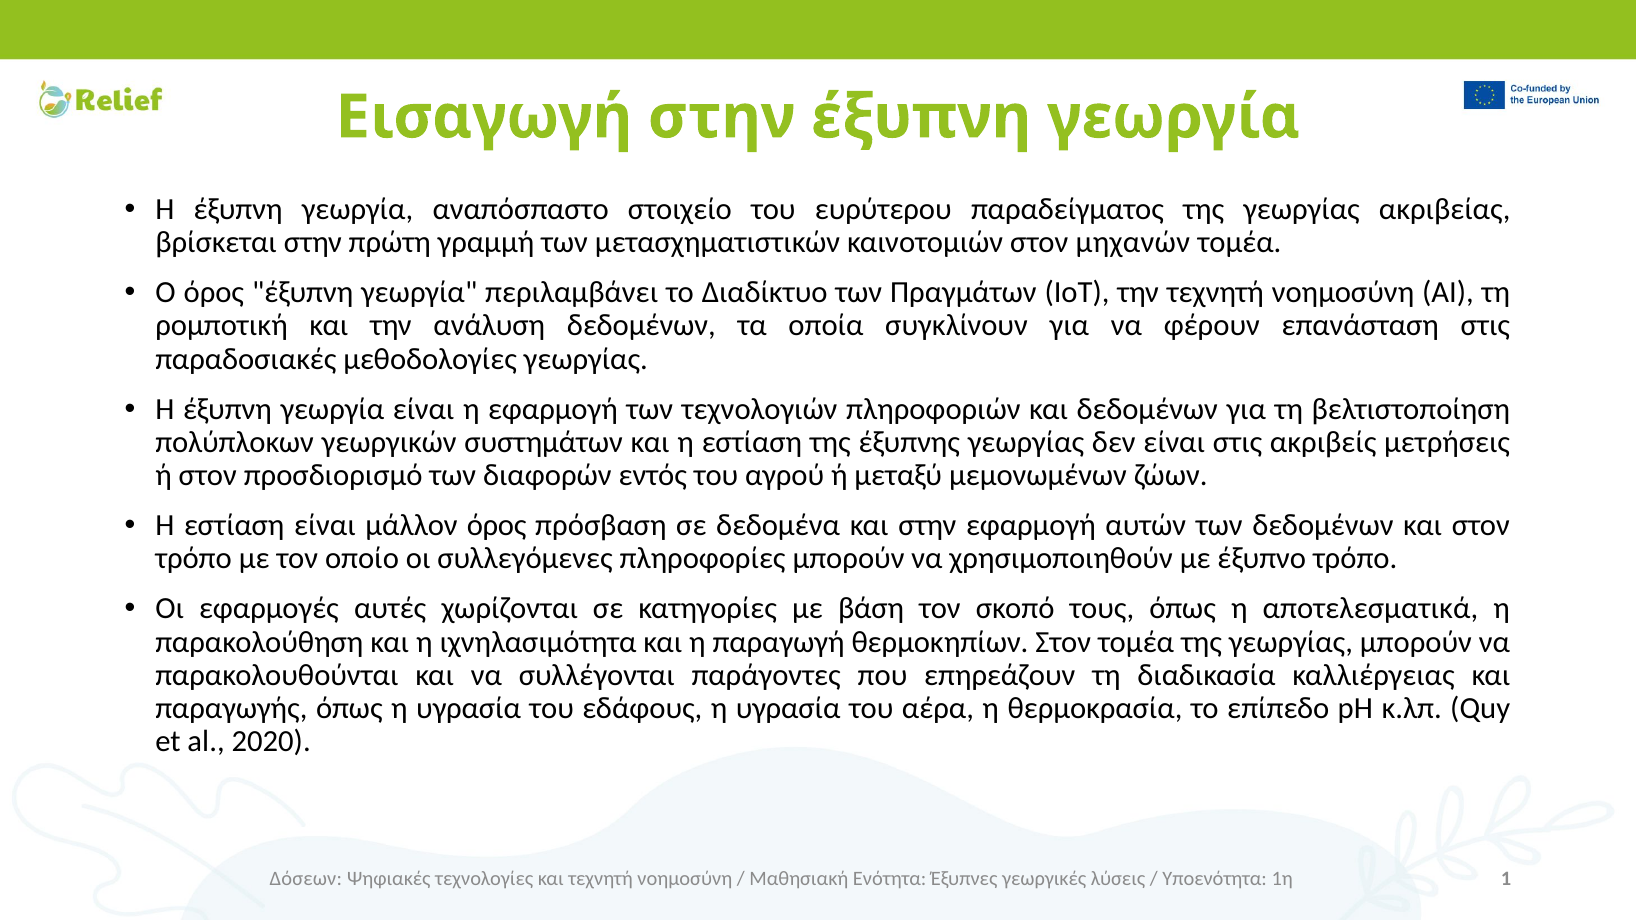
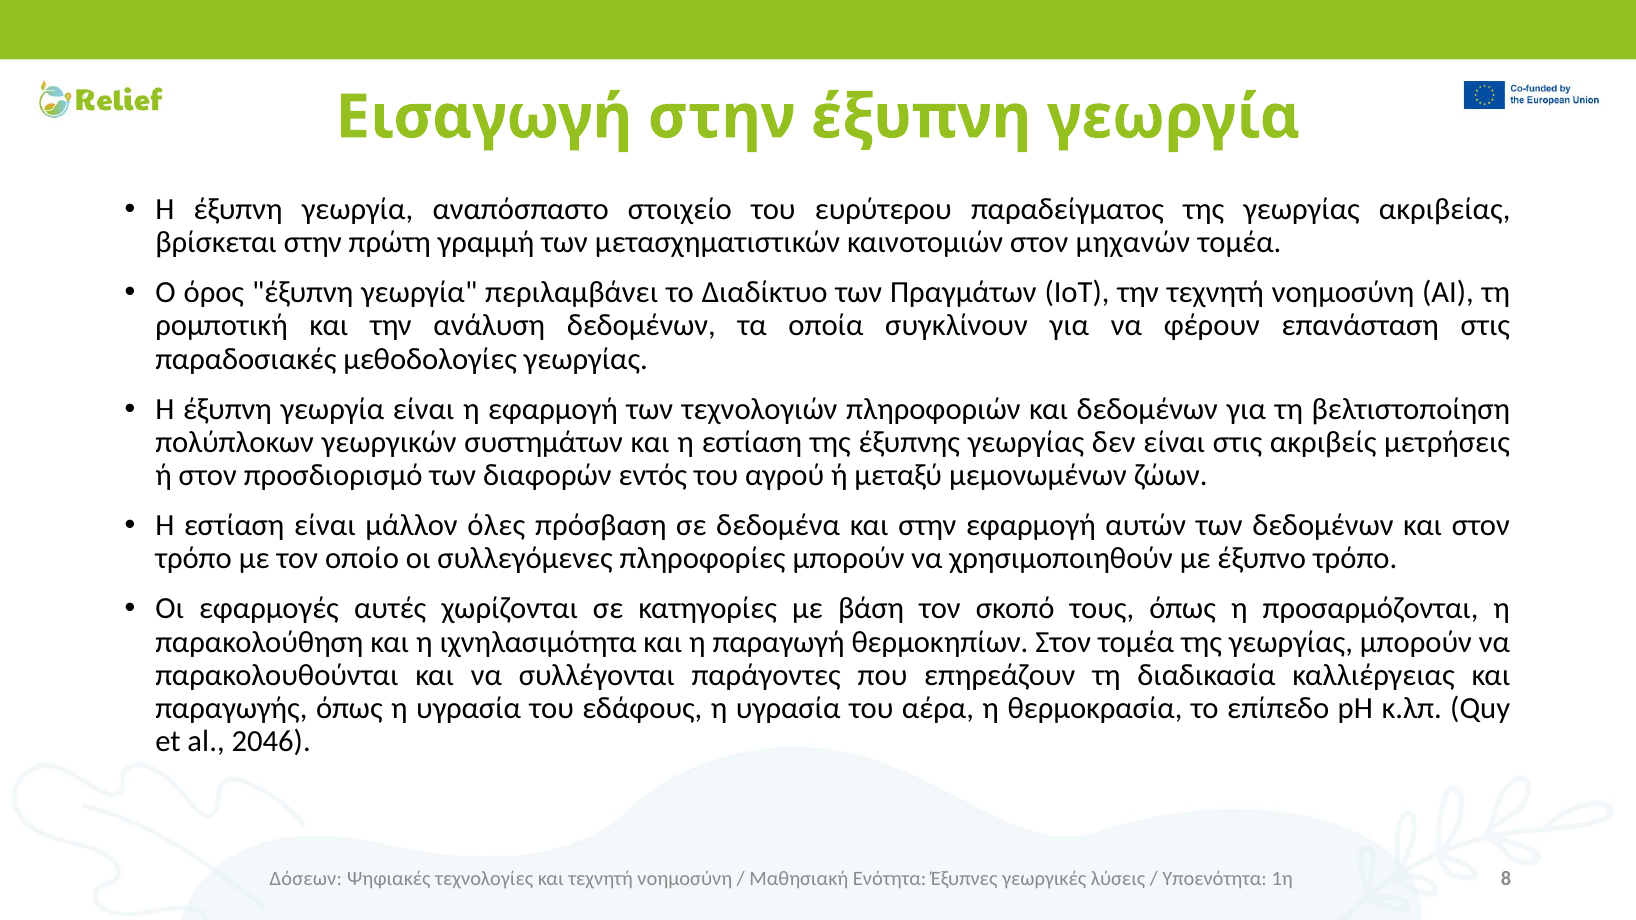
μάλλον όρος: όρος -> όλες
αποτελεσματικά: αποτελεσματικά -> προσαρμόζονται
2020: 2020 -> 2046
1: 1 -> 8
